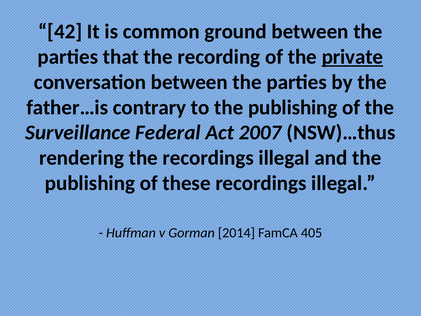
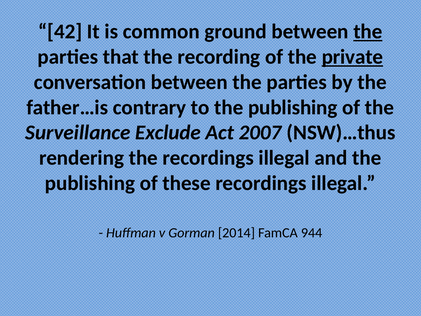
the at (368, 32) underline: none -> present
Federal: Federal -> Exclude
405: 405 -> 944
